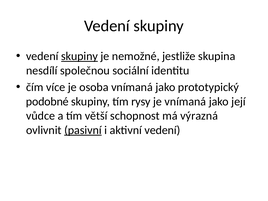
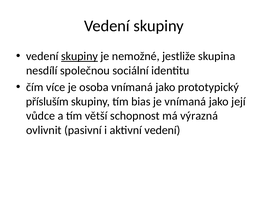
podobné: podobné -> přísluším
rysy: rysy -> bias
pasivní underline: present -> none
